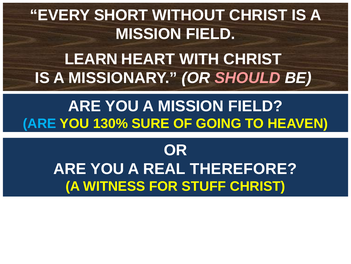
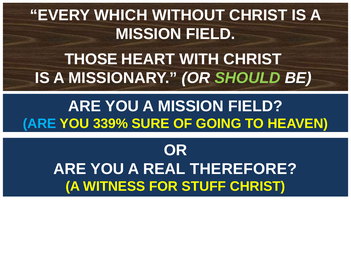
SHORT: SHORT -> WHICH
LEARN: LEARN -> THOSE
SHOULD colour: pink -> light green
130%: 130% -> 339%
